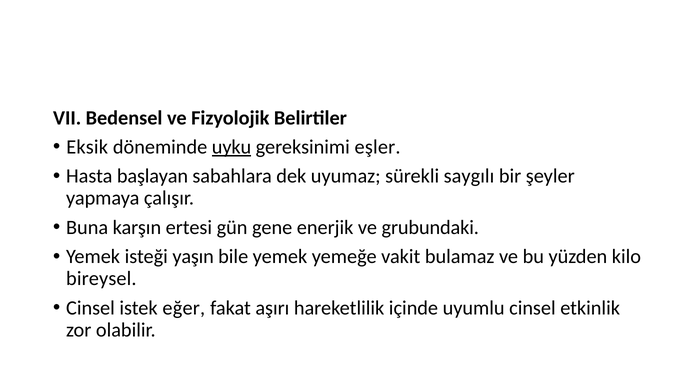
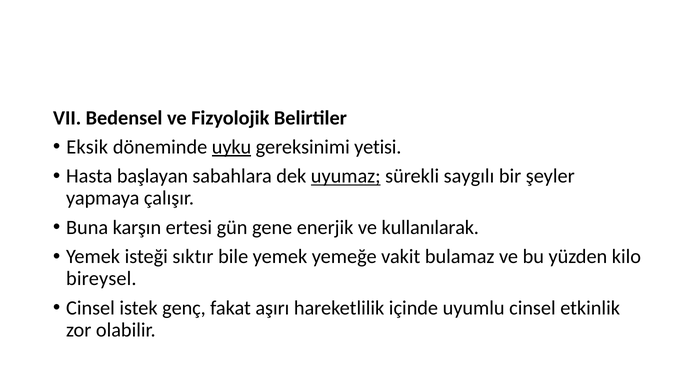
eşler: eşler -> yetisi
uyumaz underline: none -> present
grubundaki: grubundaki -> kullanılarak
yaşın: yaşın -> sıktır
eğer: eğer -> genç
